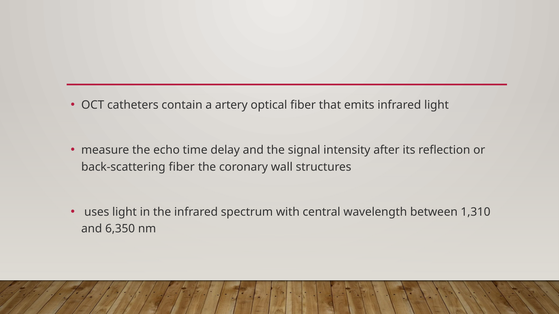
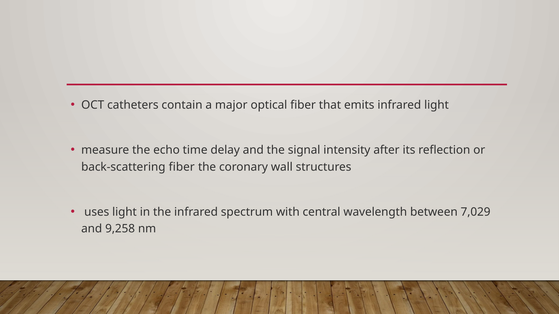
artery: artery -> major
1,310: 1,310 -> 7,029
6,350: 6,350 -> 9,258
